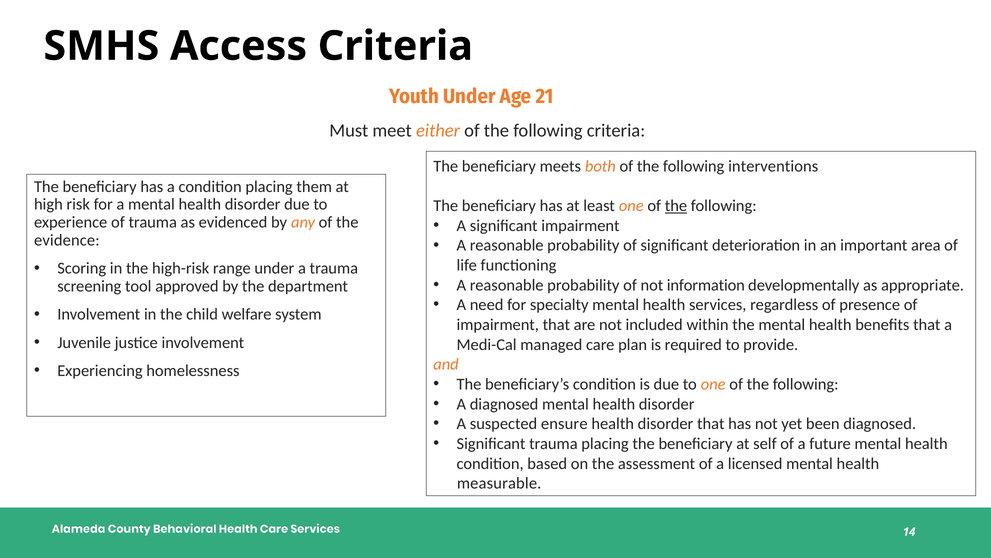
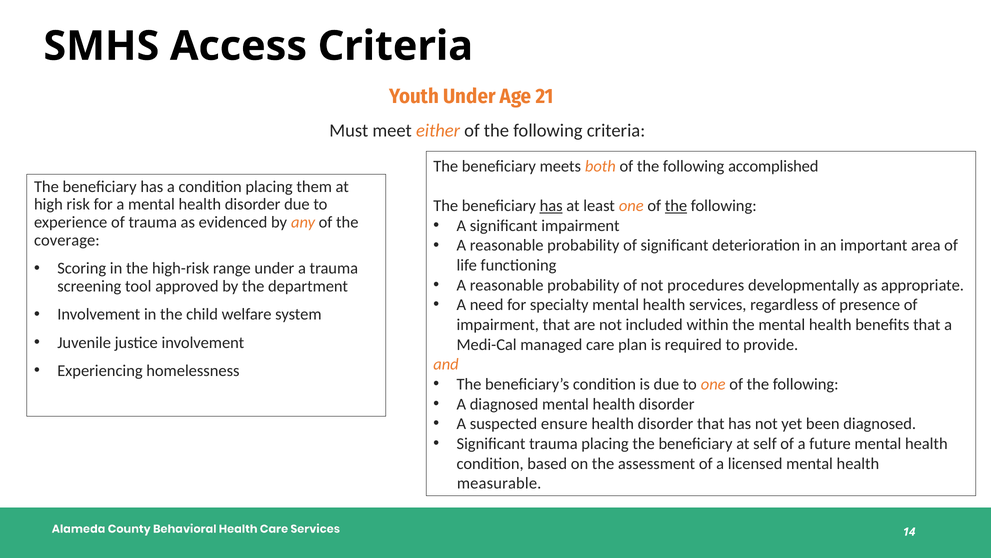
interventions: interventions -> accomplished
has at (551, 206) underline: none -> present
evidence: evidence -> coverage
information: information -> procedures
